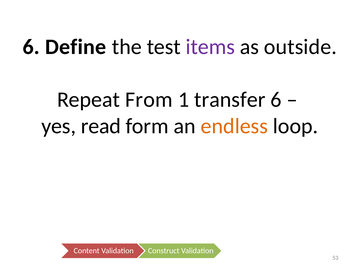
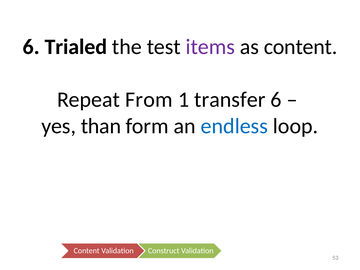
Define: Define -> Trialed
as outside: outside -> content
read: read -> than
endless colour: orange -> blue
